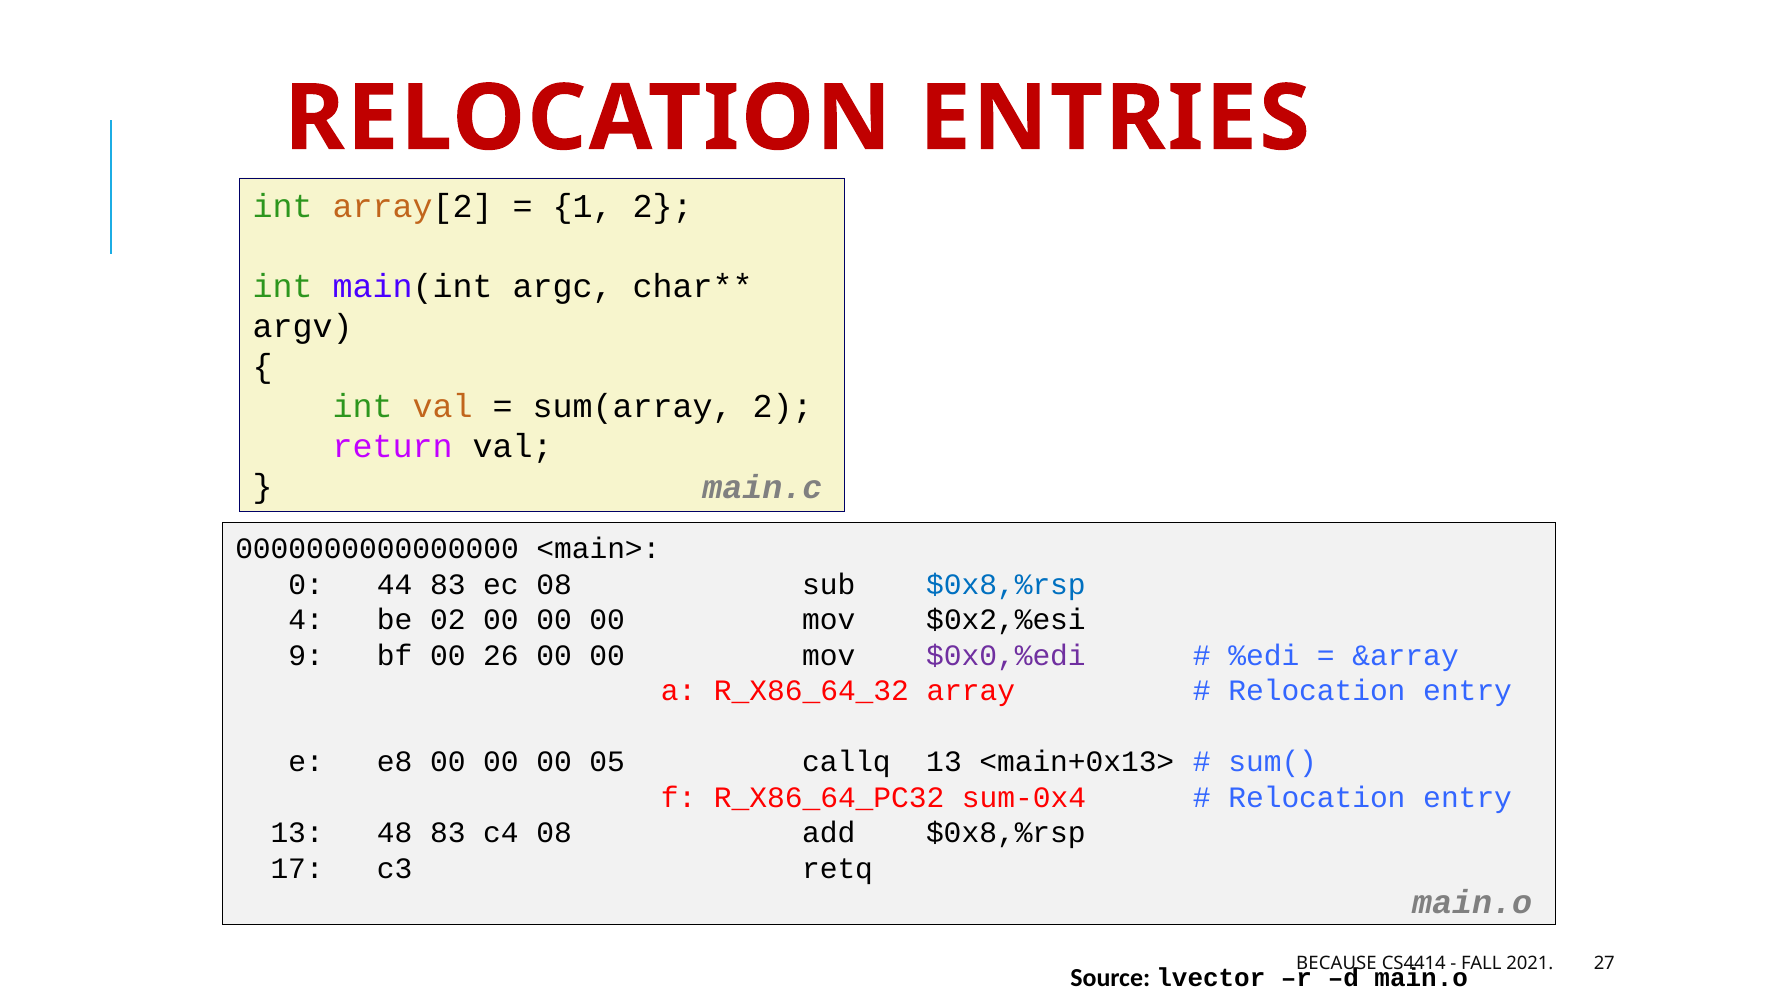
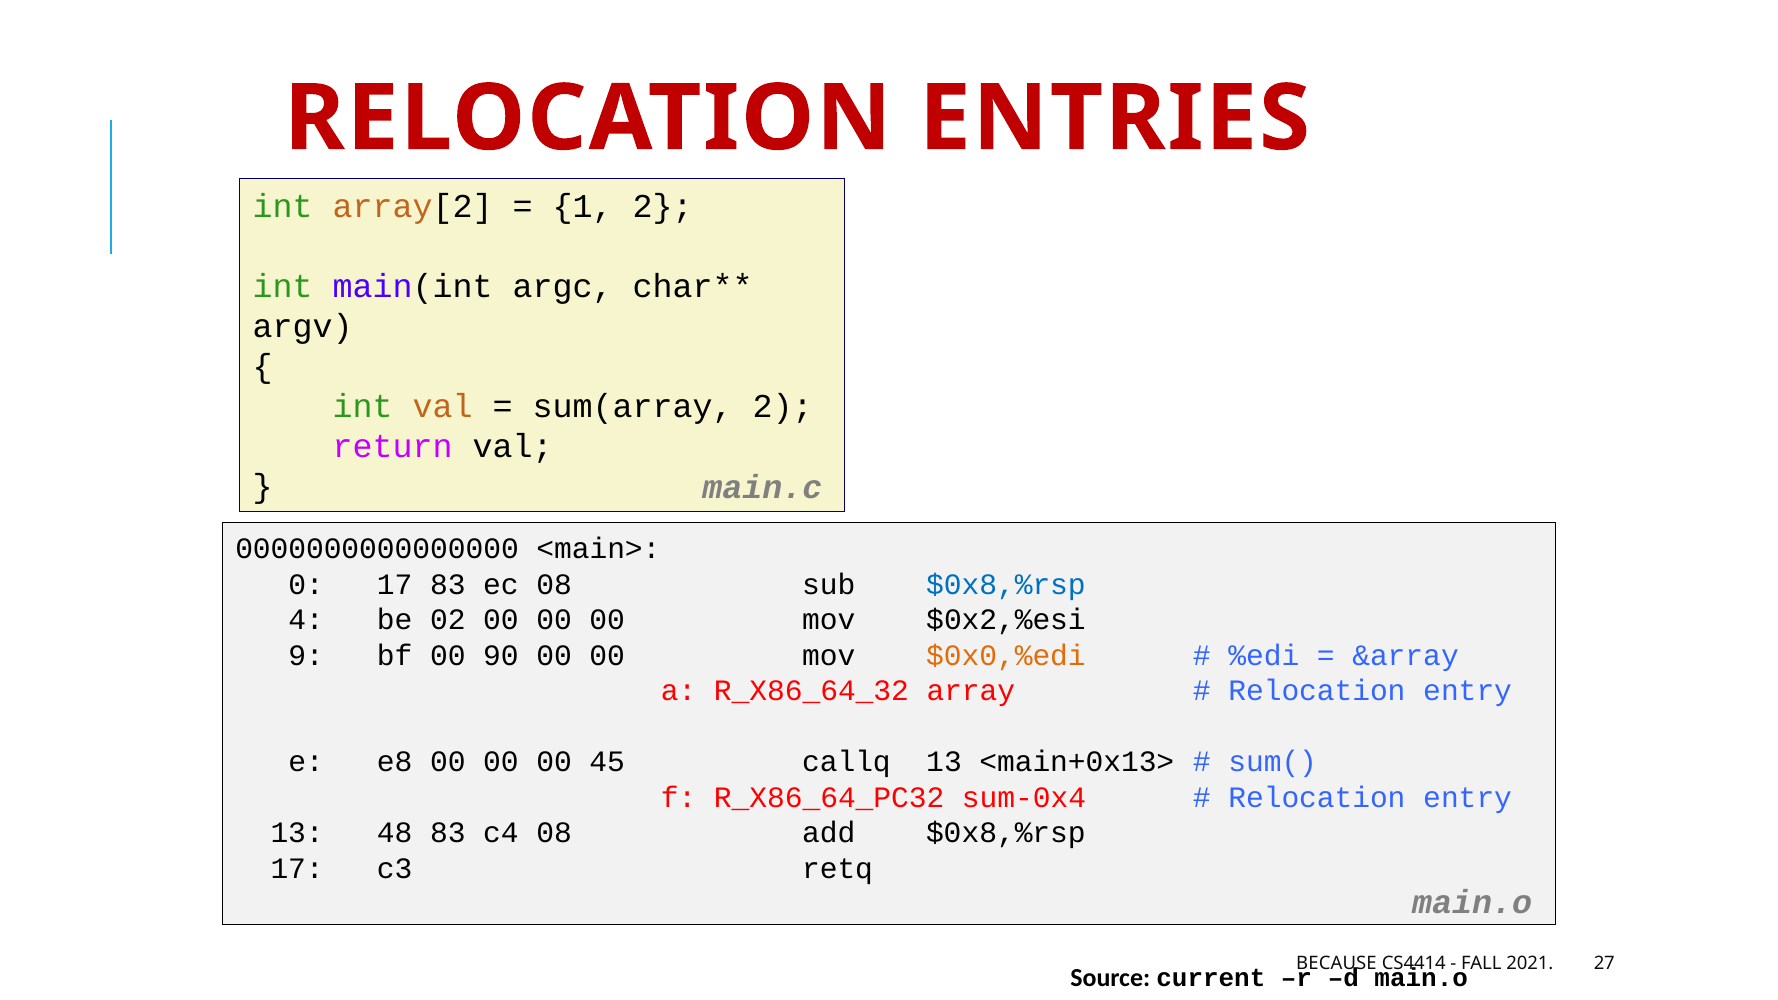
0 44: 44 -> 17
26: 26 -> 90
$0x0,%edi colour: purple -> orange
05: 05 -> 45
lvector: lvector -> current
